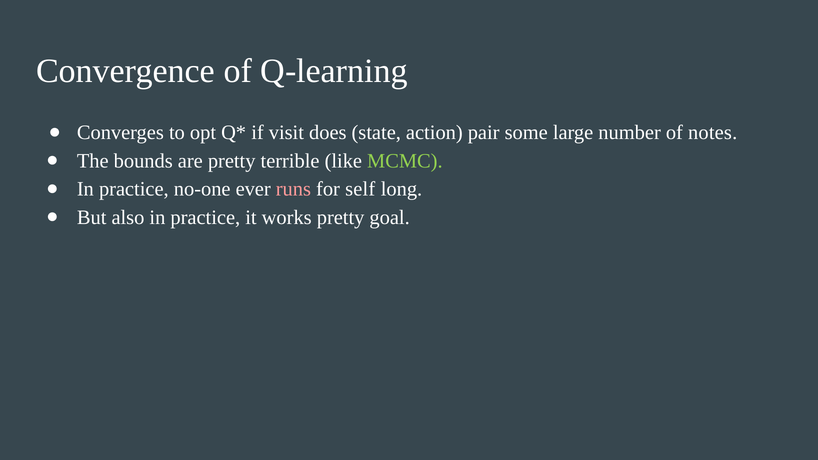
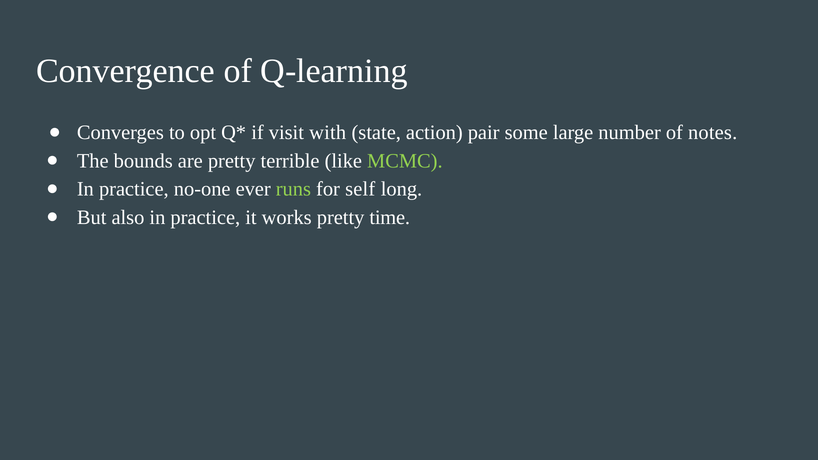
does: does -> with
runs colour: pink -> light green
goal: goal -> time
